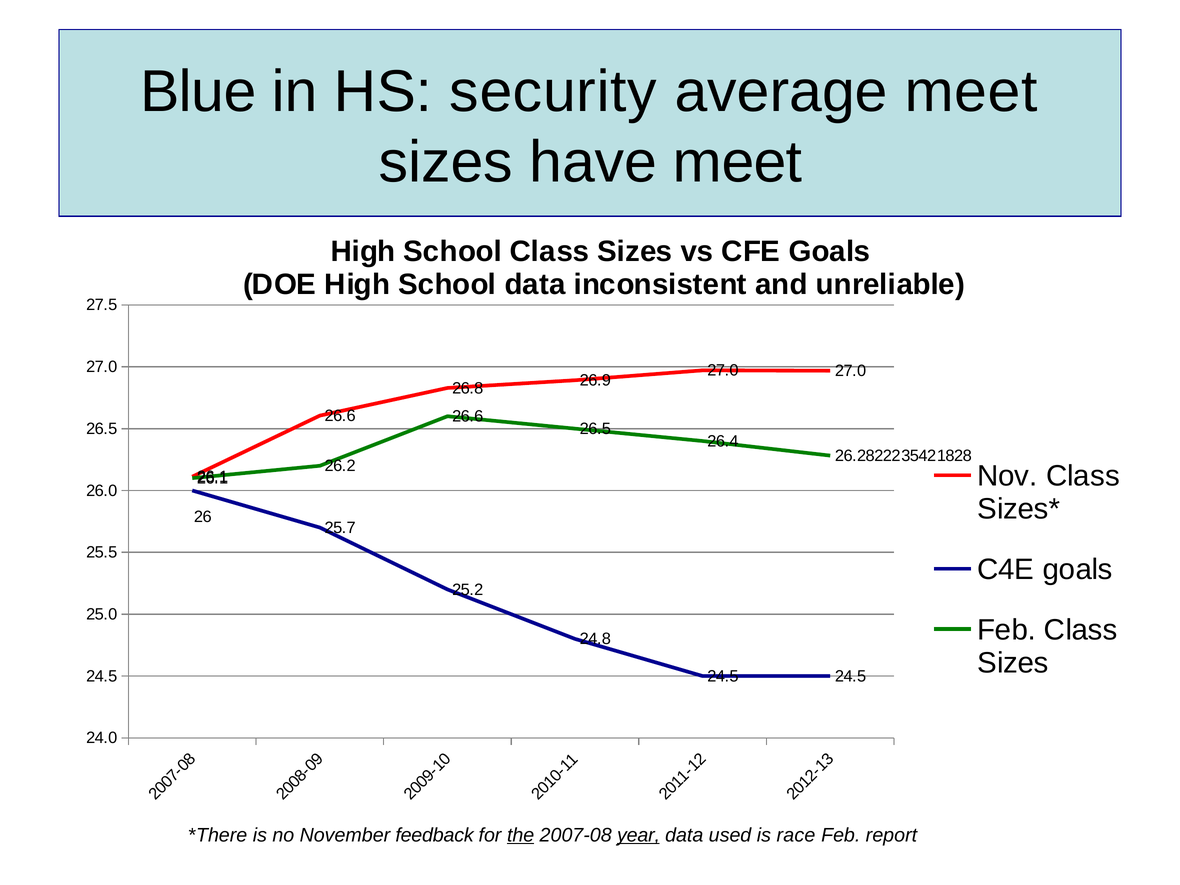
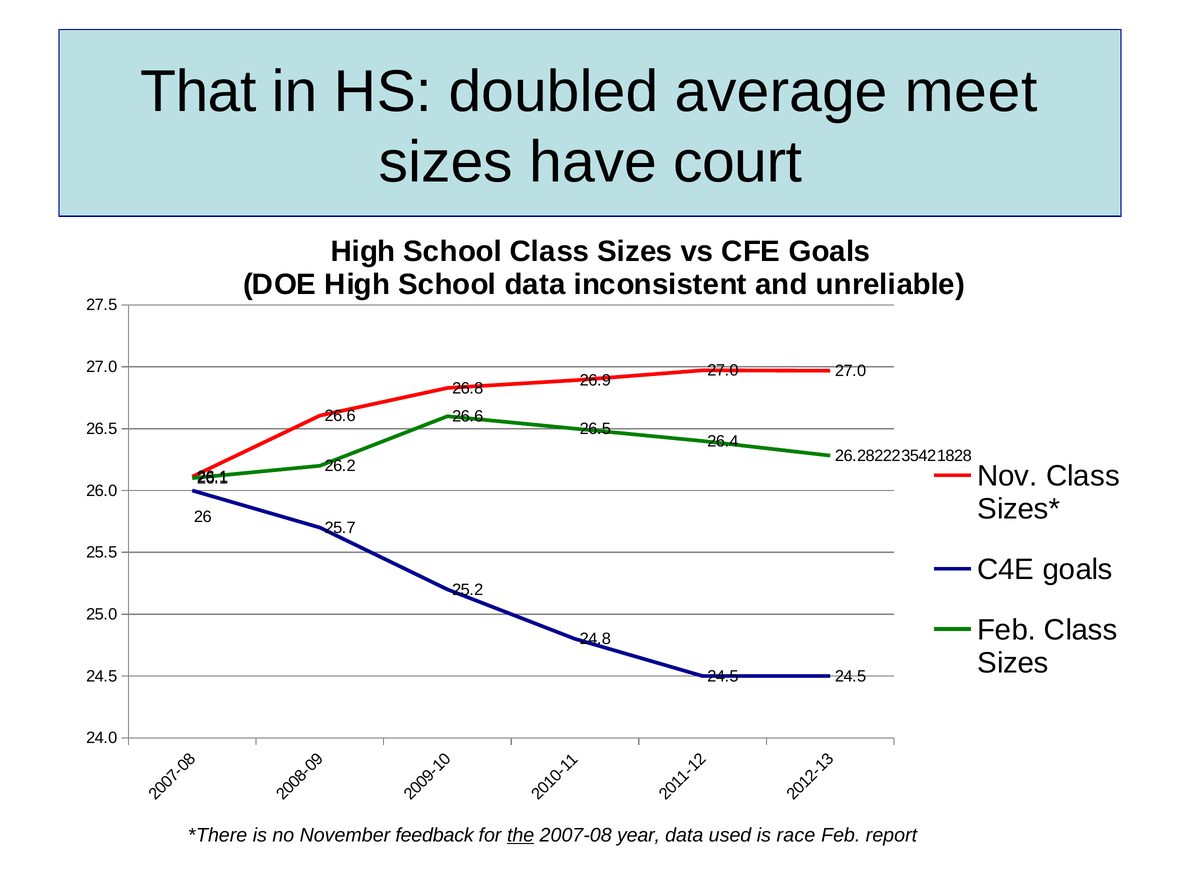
Blue: Blue -> That
security: security -> doubled
have meet: meet -> court
year underline: present -> none
